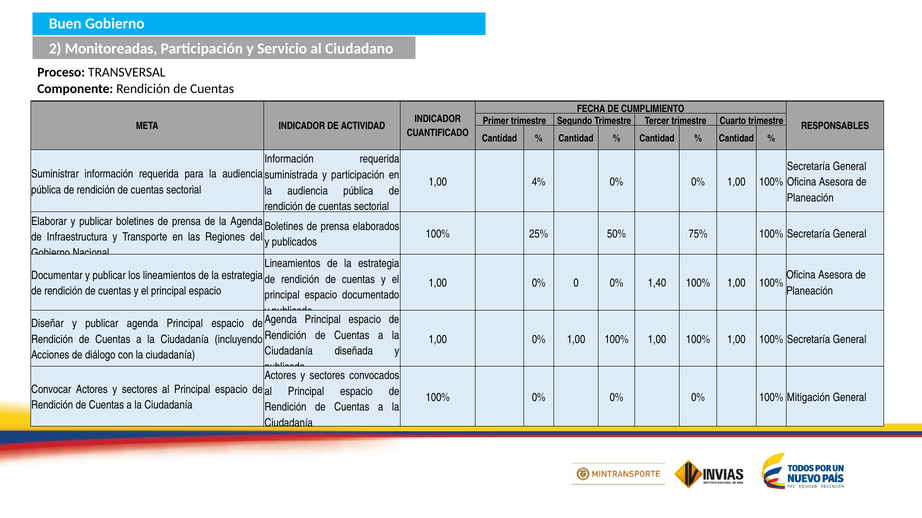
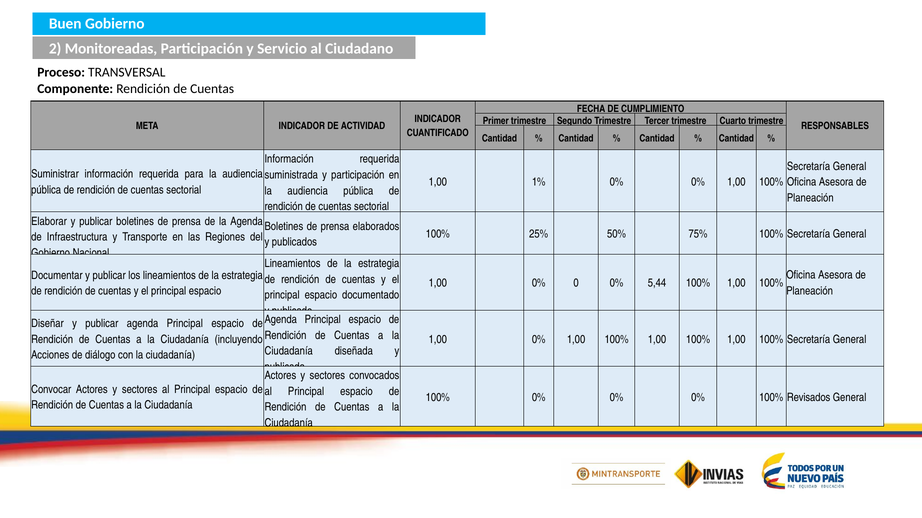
4%: 4% -> 1%
1,40: 1,40 -> 5,44
Mitigación: Mitigación -> Revisados
